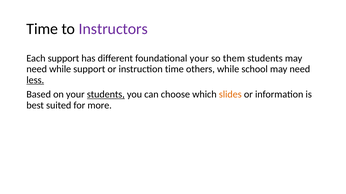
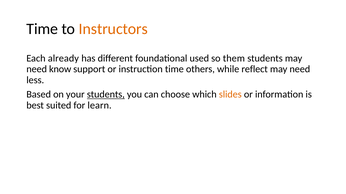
Instructors colour: purple -> orange
Each support: support -> already
foundational your: your -> used
need while: while -> know
school: school -> reflect
less underline: present -> none
more: more -> learn
